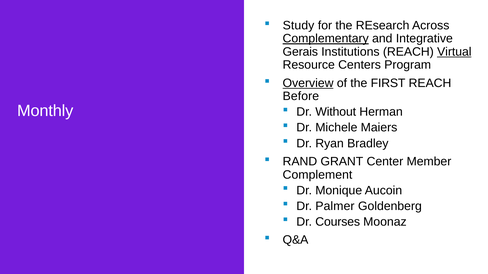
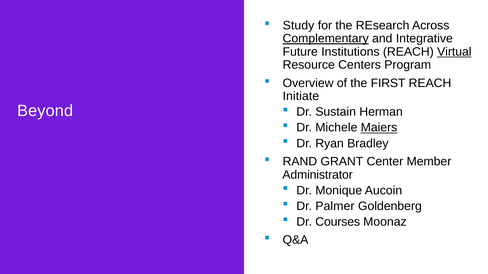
Gerais: Gerais -> Future
Overview underline: present -> none
Before: Before -> Initiate
Monthly: Monthly -> Beyond
Without: Without -> Sustain
Maiers underline: none -> present
Complement: Complement -> Administrator
